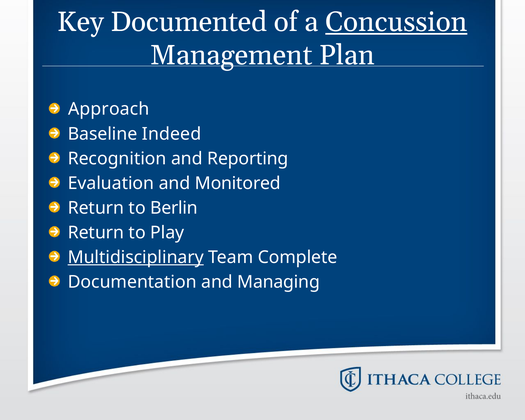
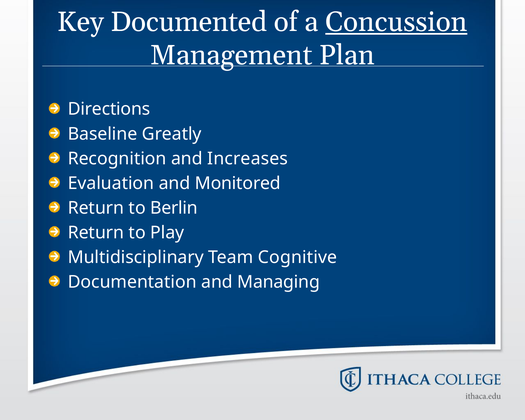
Approach: Approach -> Directions
Indeed: Indeed -> Greatly
Reporting: Reporting -> Increases
Multidisciplinary underline: present -> none
Complete: Complete -> Cognitive
